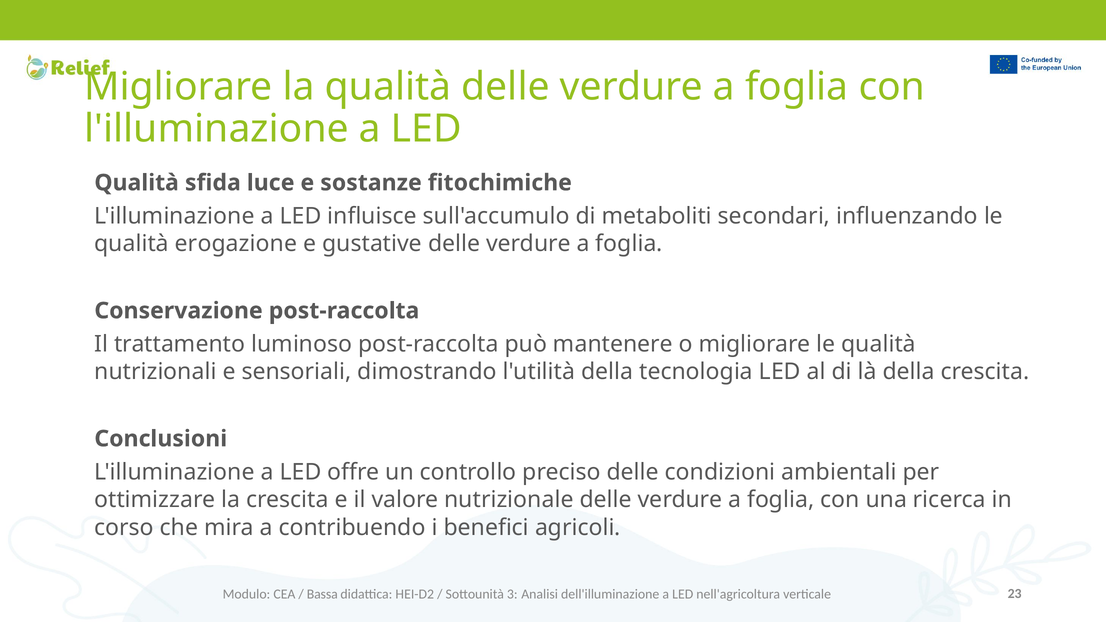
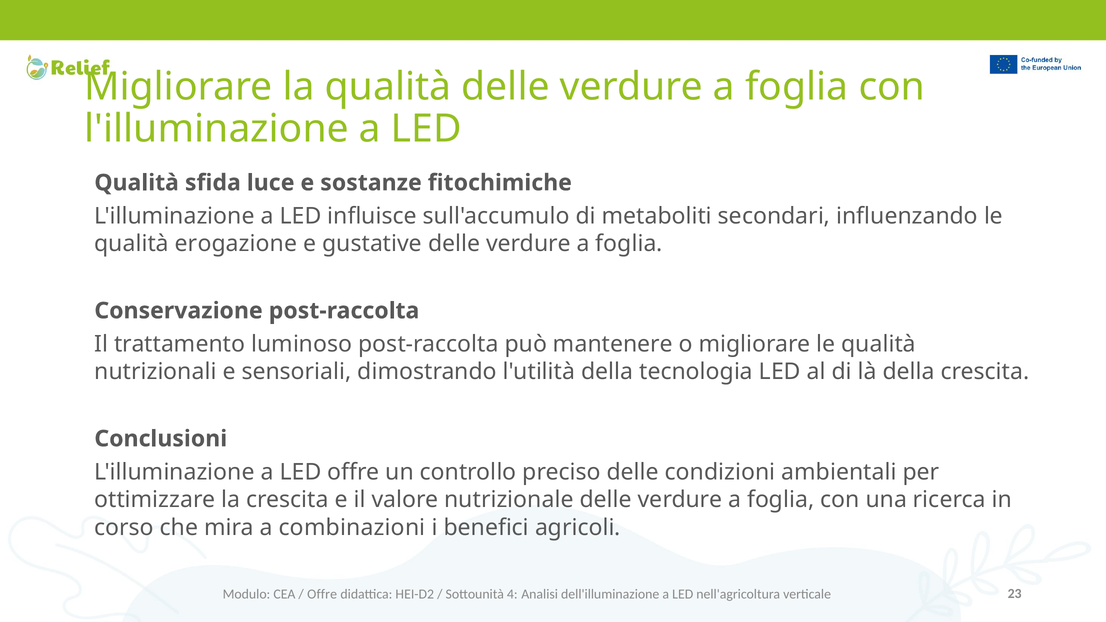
contribuendo: contribuendo -> combinazioni
Bassa at (322, 594): Bassa -> Offre
3: 3 -> 4
